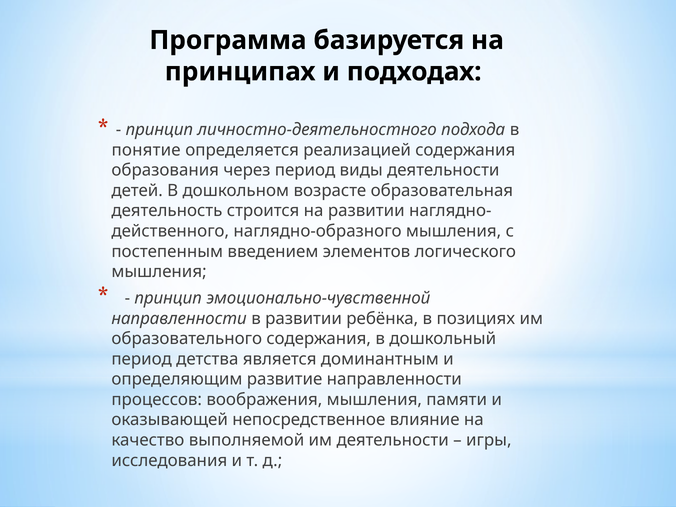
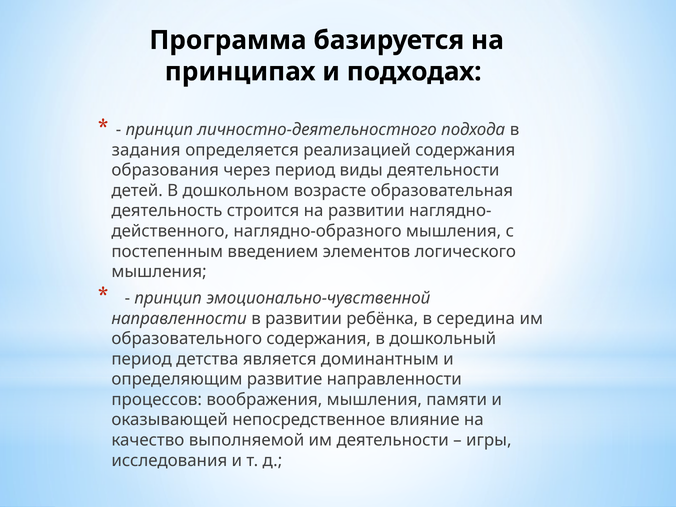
понятие: понятие -> задания
позициях: позициях -> середина
